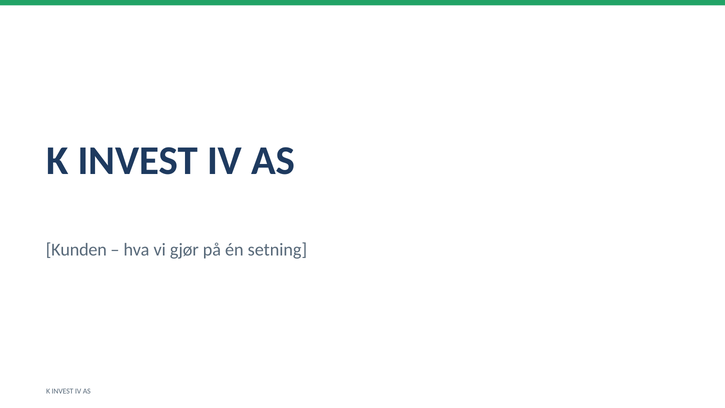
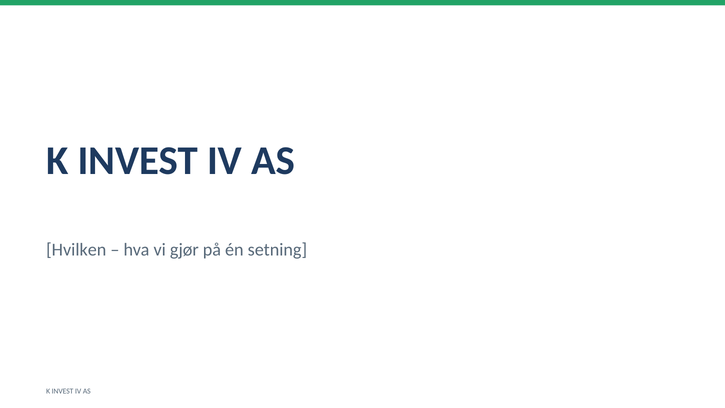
Kunden: Kunden -> Hvilken
